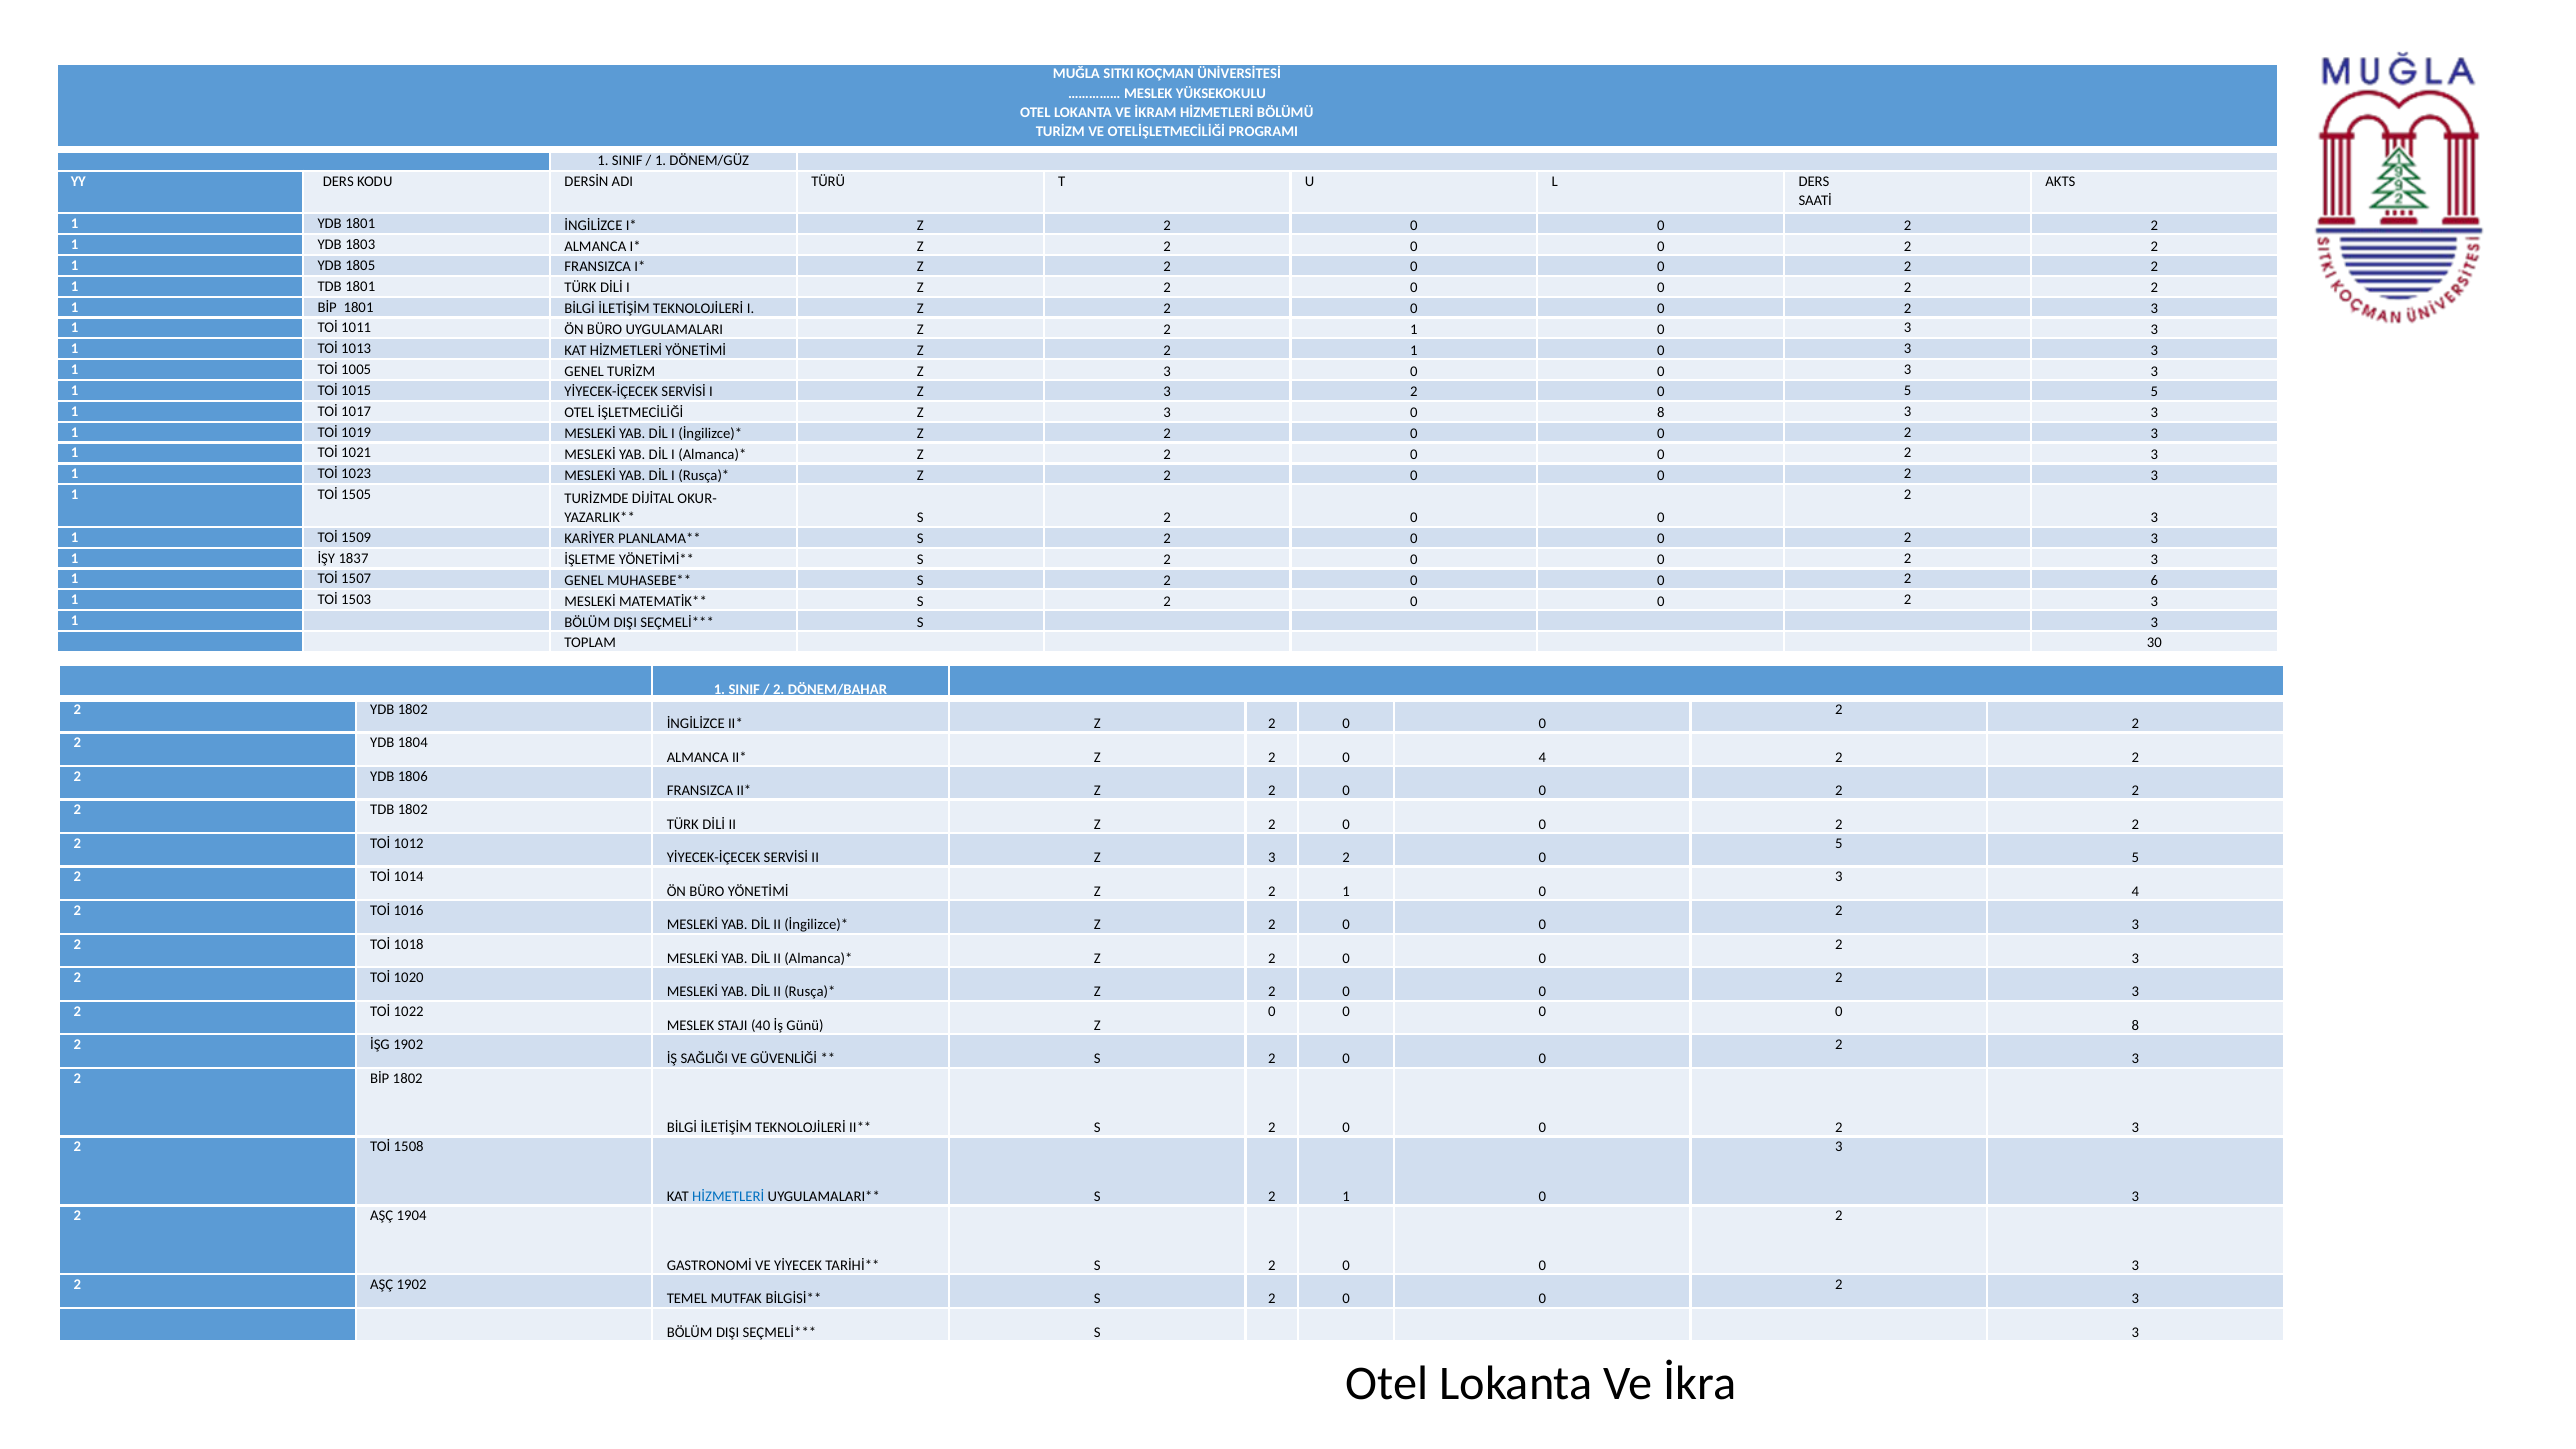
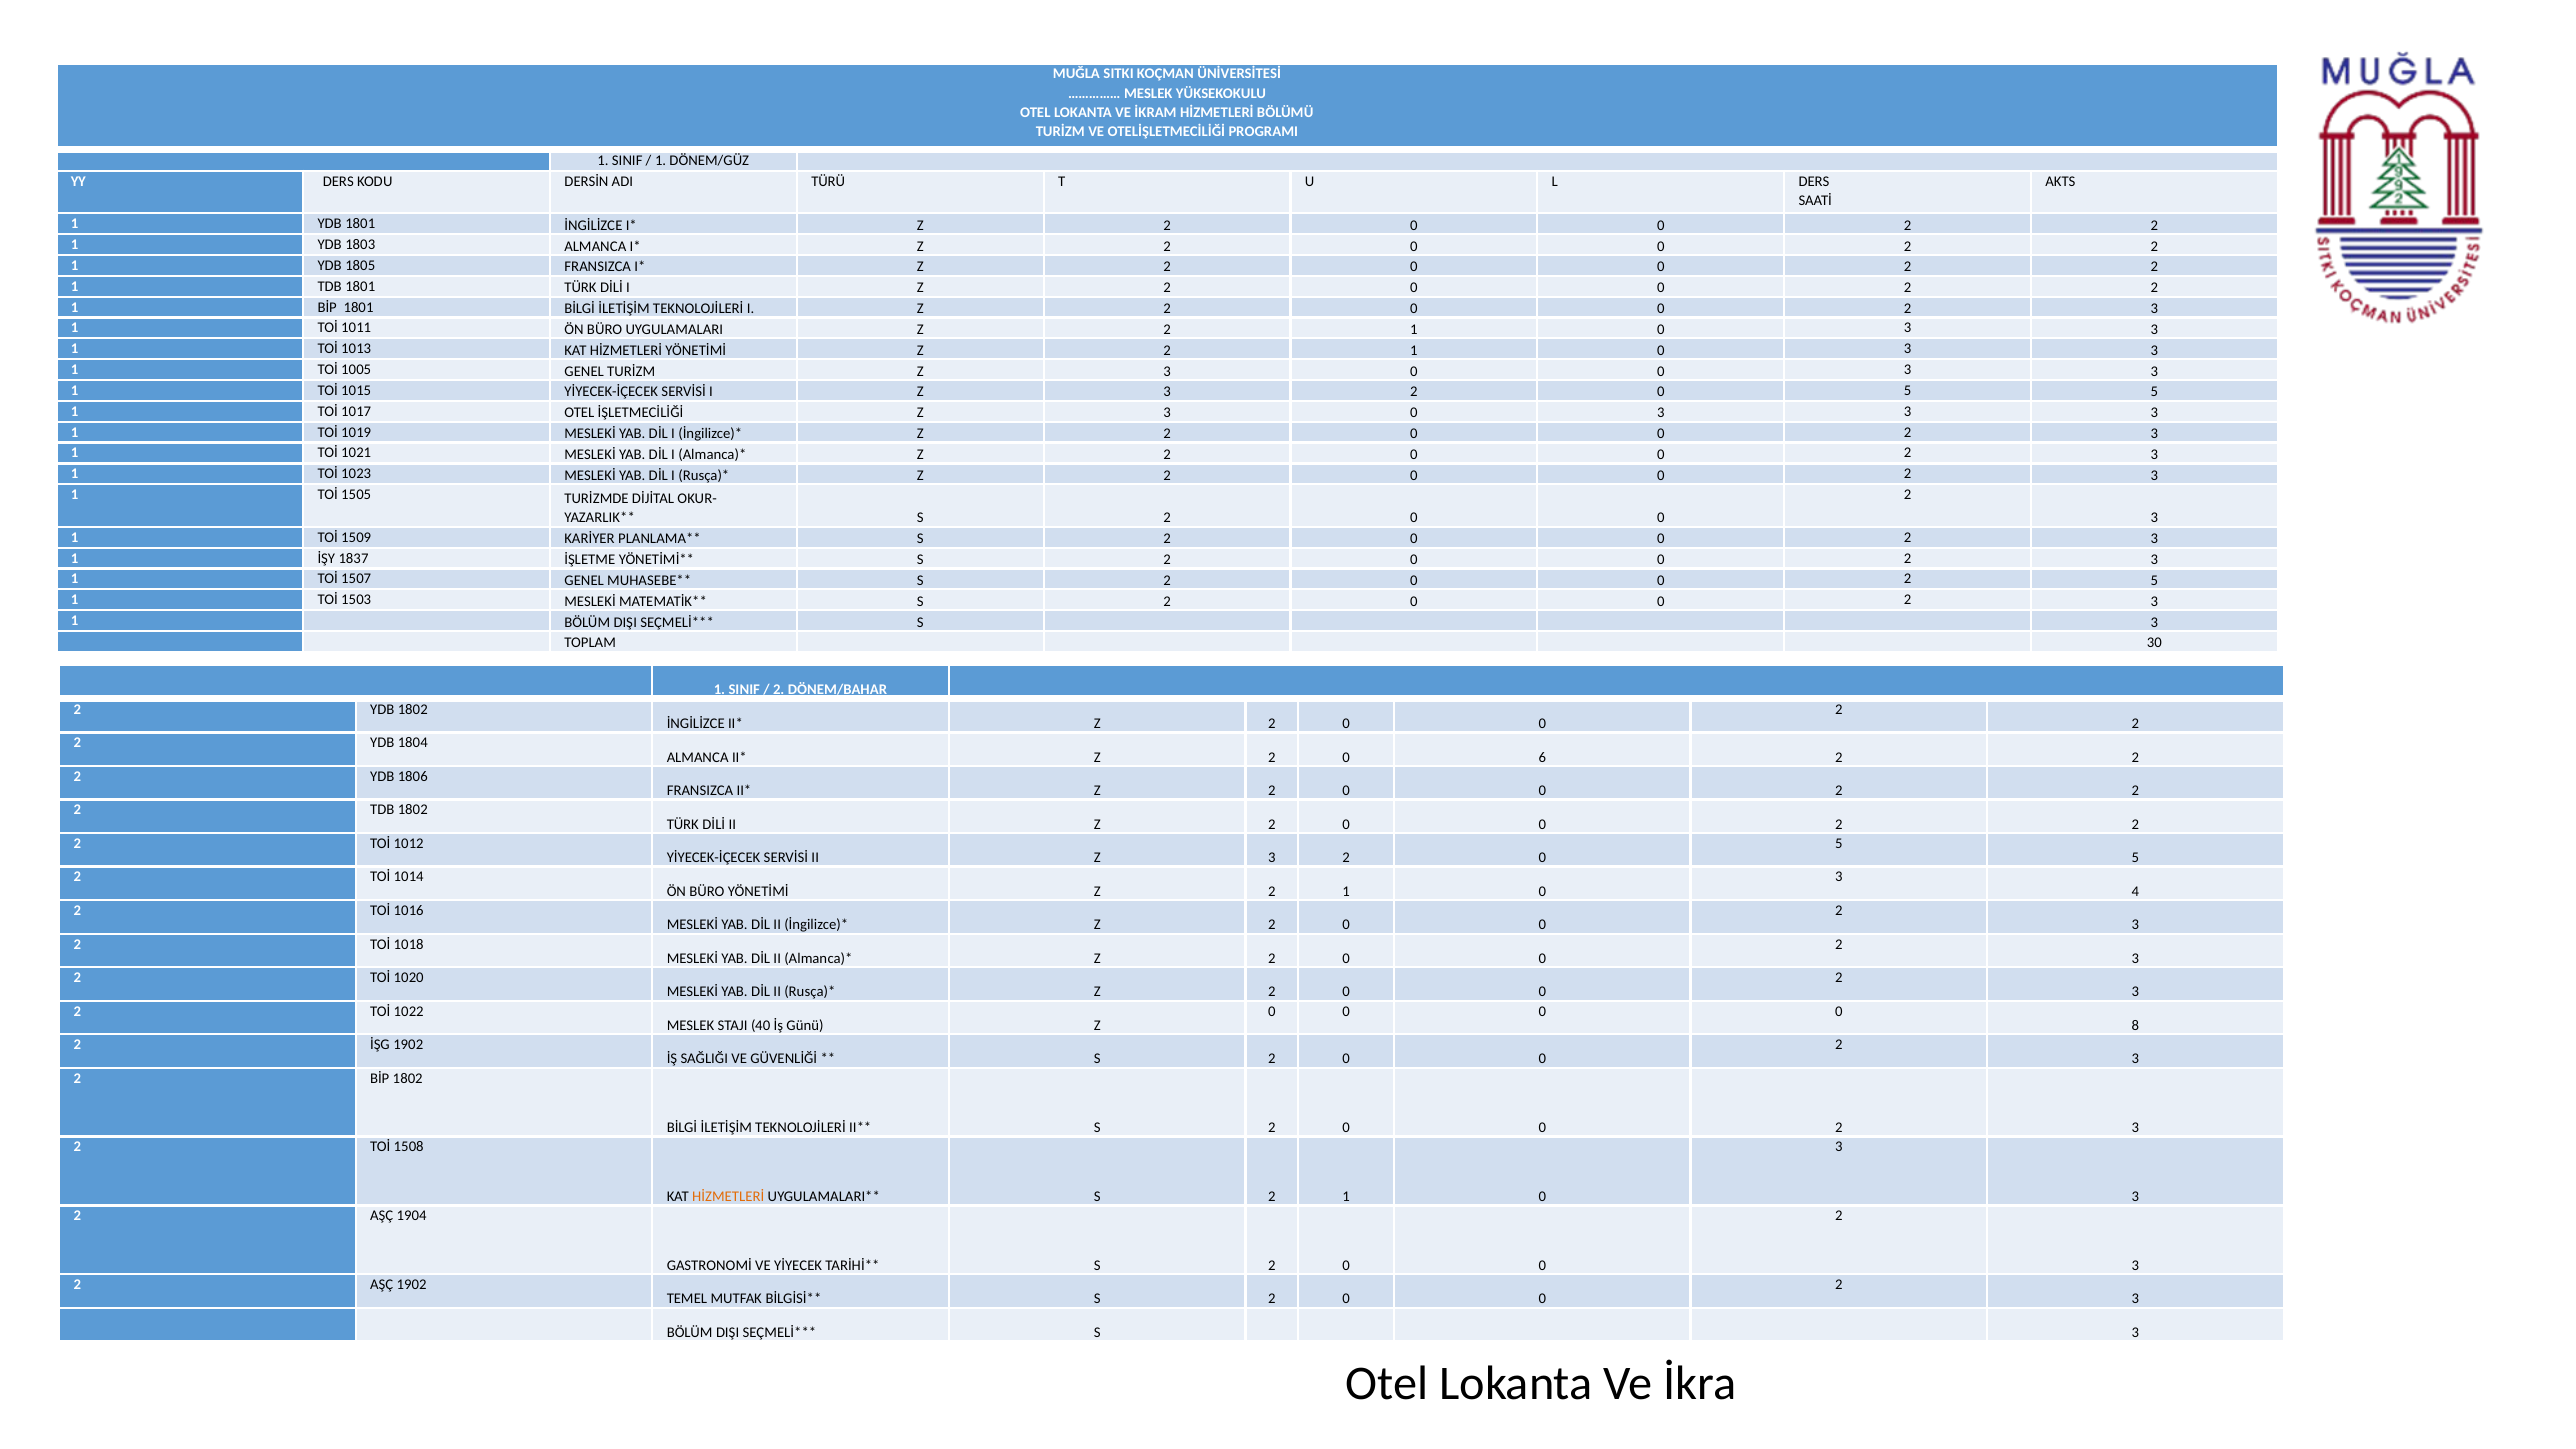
3 0 8: 8 -> 3
2 6: 6 -> 5
0 4: 4 -> 6
HİZMETLERİ at (728, 1197) colour: blue -> orange
